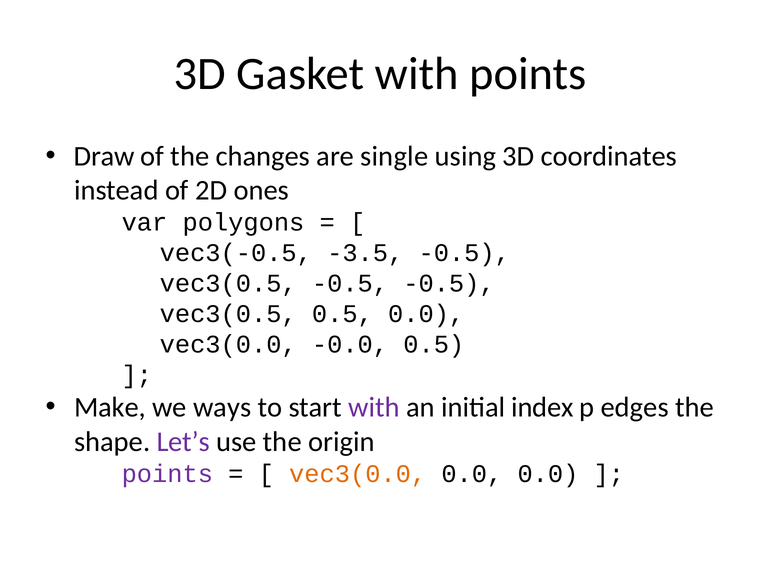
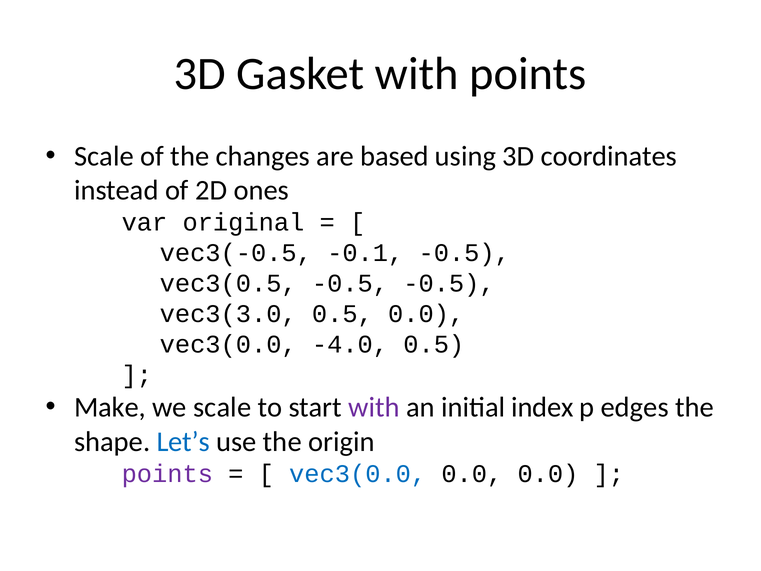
Draw at (104, 156): Draw -> Scale
single: single -> based
polygons: polygons -> original
-3.5: -3.5 -> -0.1
vec3(0.5 at (228, 314): vec3(0.5 -> vec3(3.0
-0.0: -0.0 -> -4.0
we ways: ways -> scale
Let’s colour: purple -> blue
vec3(0.0 at (358, 474) colour: orange -> blue
